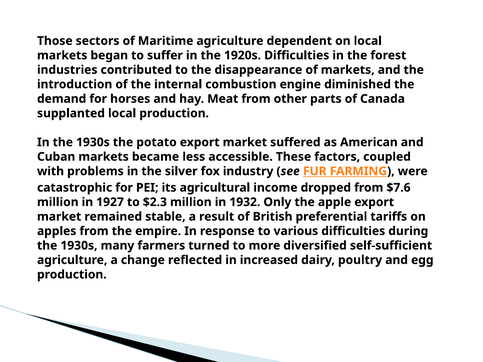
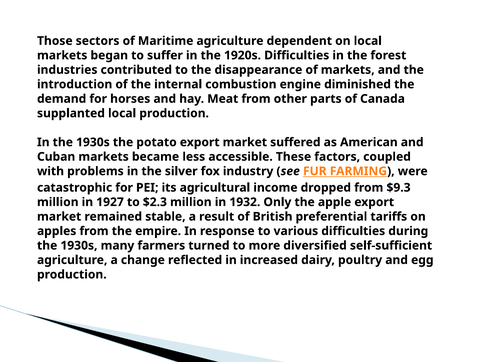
$7.6: $7.6 -> $9.3
